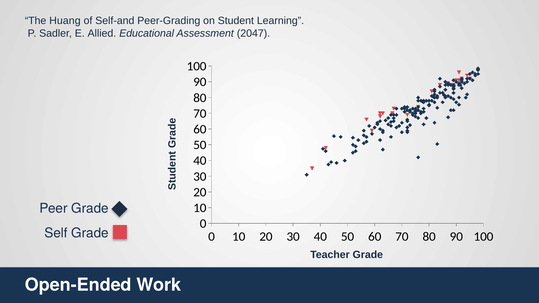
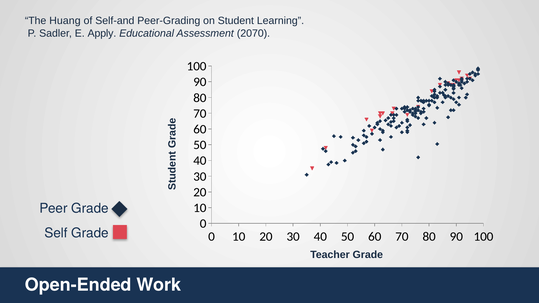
Allied: Allied -> Apply
2047: 2047 -> 2070
